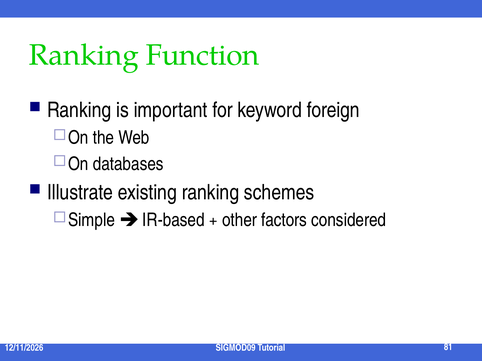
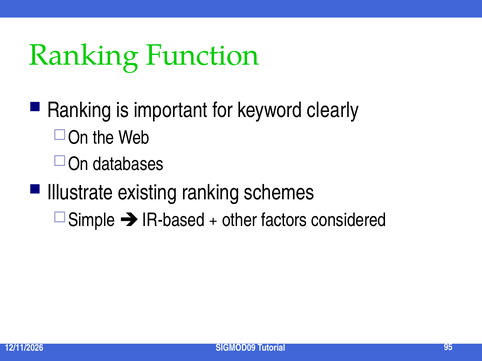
foreign: foreign -> clearly
81: 81 -> 95
